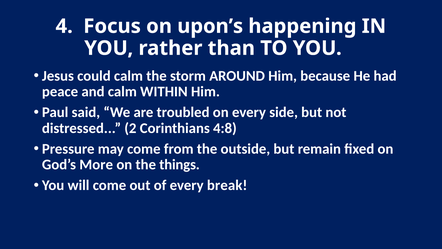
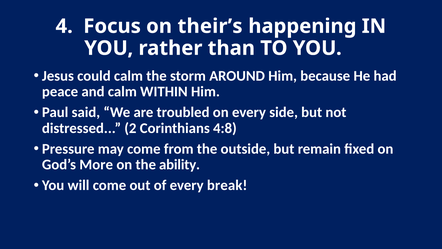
upon’s: upon’s -> their’s
things: things -> ability
